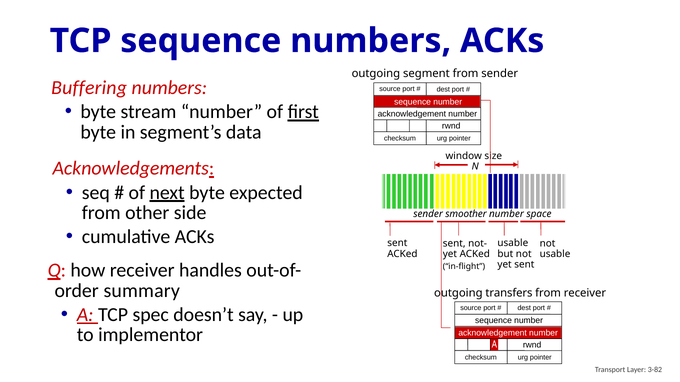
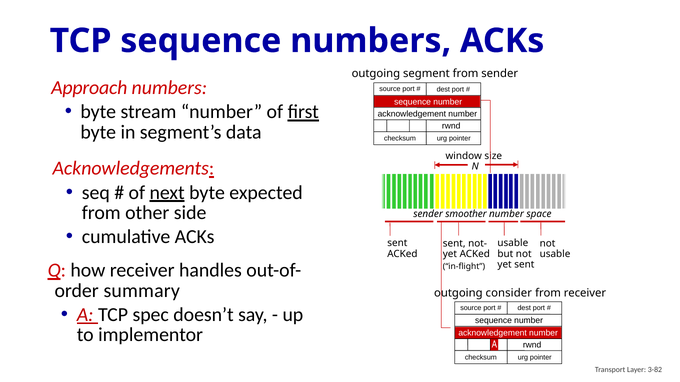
Buffering: Buffering -> Approach
transfers: transfers -> consider
